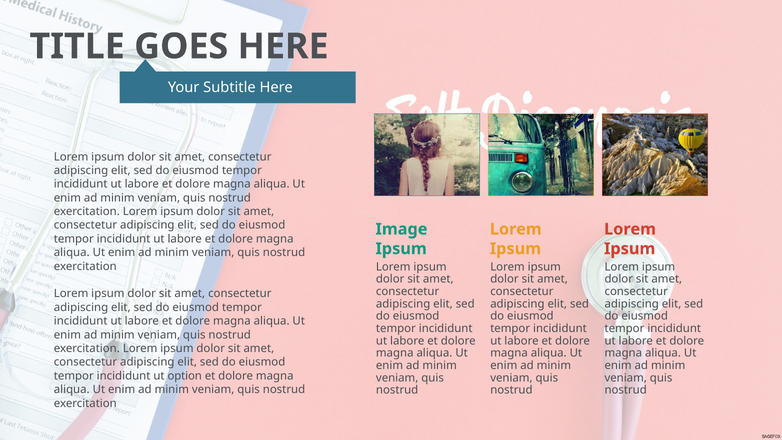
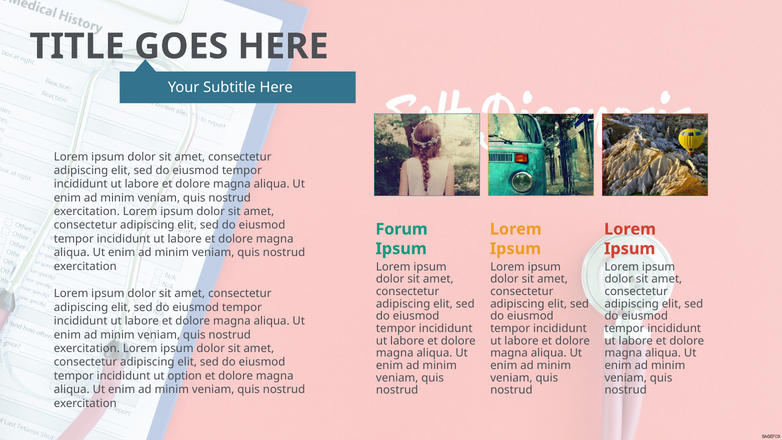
Image: Image -> Forum
